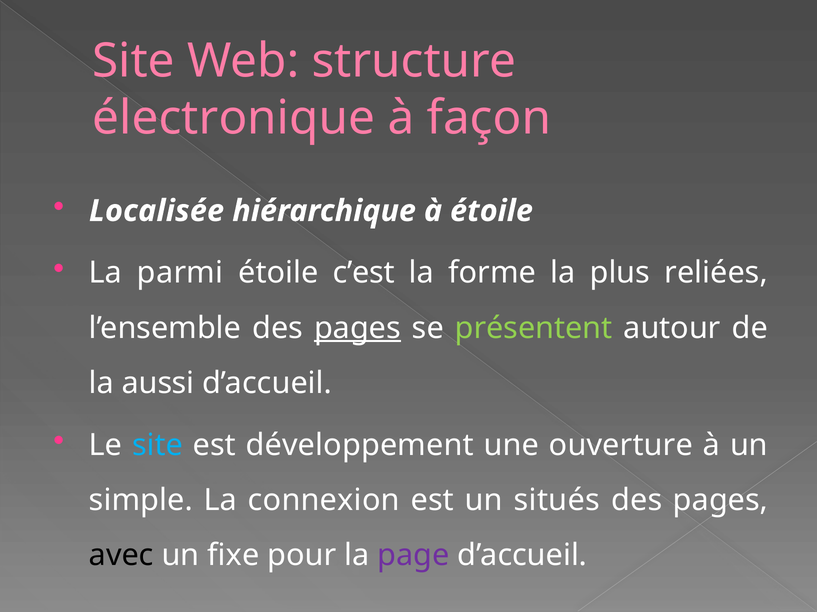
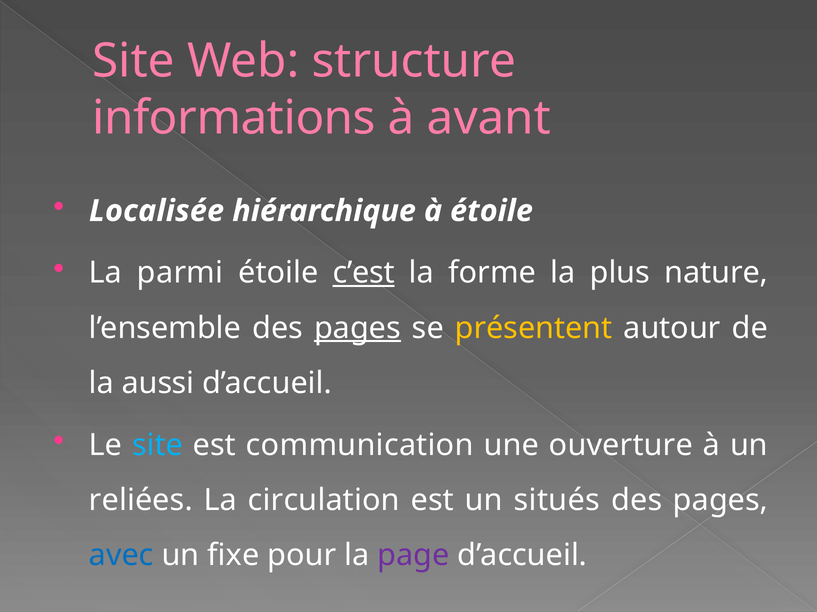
électronique: électronique -> informations
façon: façon -> avant
c’est underline: none -> present
reliées: reliées -> nature
présentent colour: light green -> yellow
développement: développement -> communication
simple: simple -> reliées
connexion: connexion -> circulation
avec colour: black -> blue
